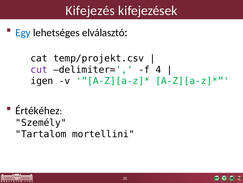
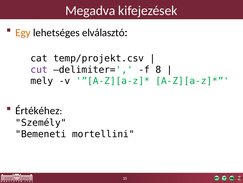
Kifejezés: Kifejezés -> Megadva
Egy colour: blue -> orange
4: 4 -> 8
igen: igen -> mely
Tartalom: Tartalom -> Bemeneti
